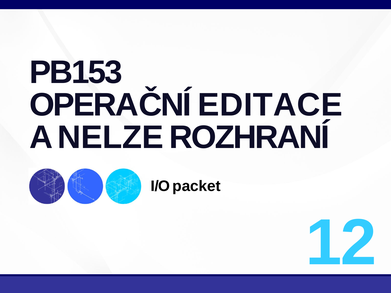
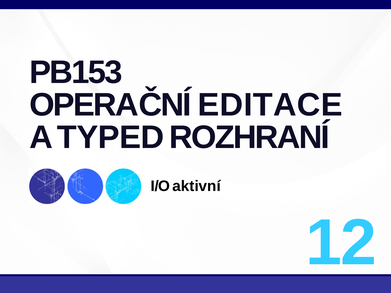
NELZE: NELZE -> TYPED
packet: packet -> aktivní
